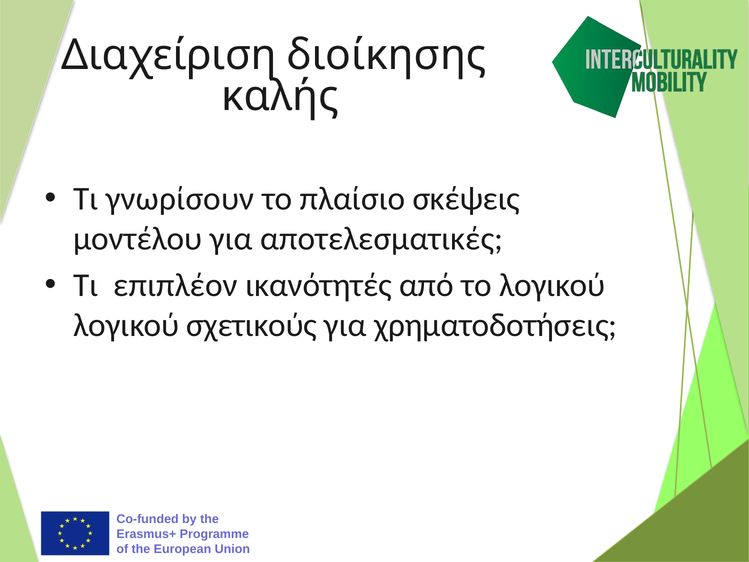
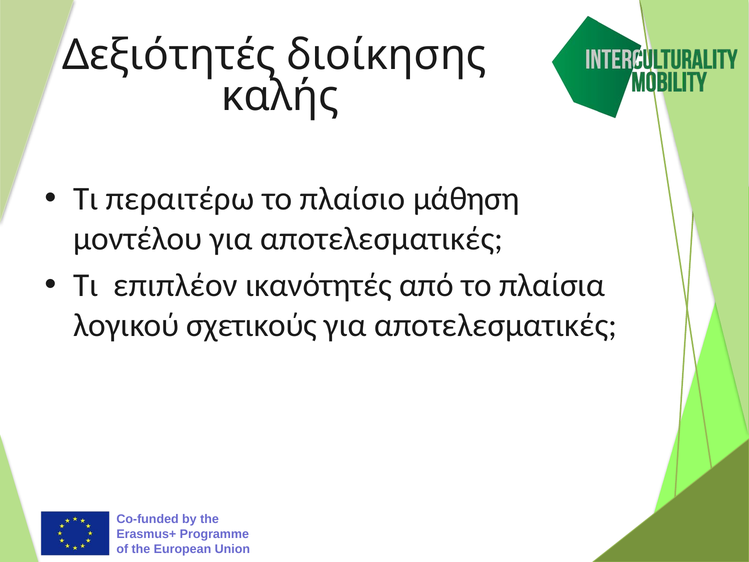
Διαχείριση: Διαχείριση -> Δεξιότητές
γνωρίσουν: γνωρίσουν -> περαιτέρω
σκέψεις: σκέψεις -> μάθηση
το λογικού: λογικού -> πλαίσια
χρηματοδοτήσεις at (496, 325): χρηματοδοτήσεις -> αποτελεσματικές
